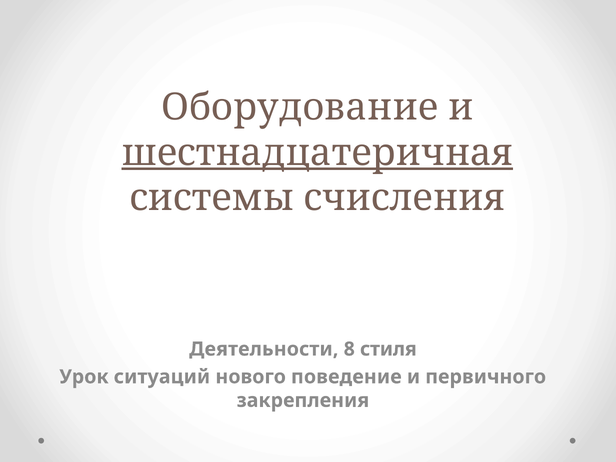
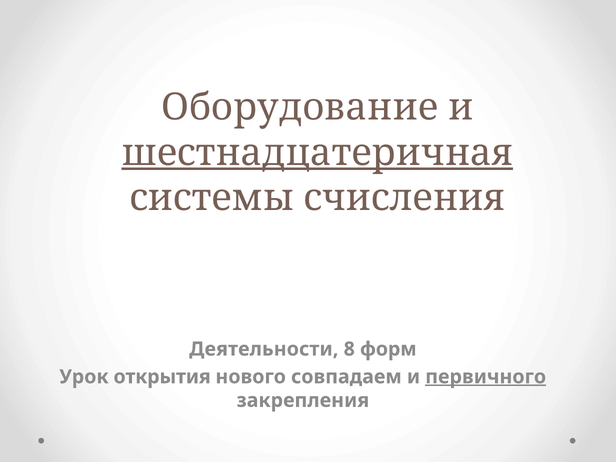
стиля: стиля -> форм
ситуаций: ситуаций -> открытия
поведение: поведение -> совпадаем
первичного underline: none -> present
